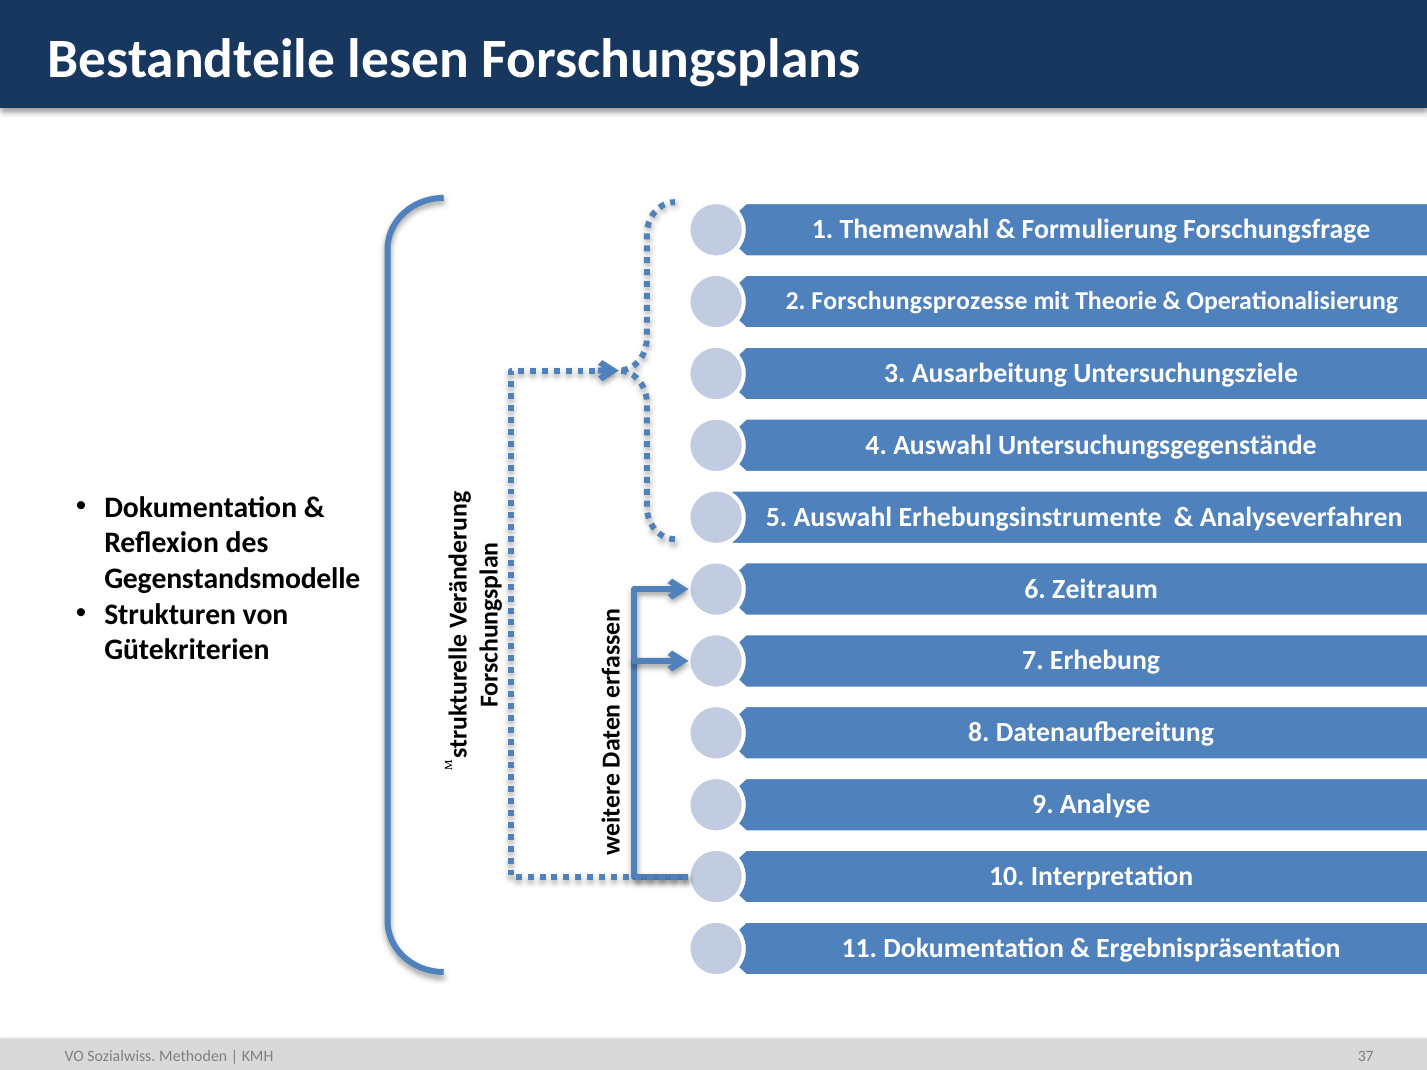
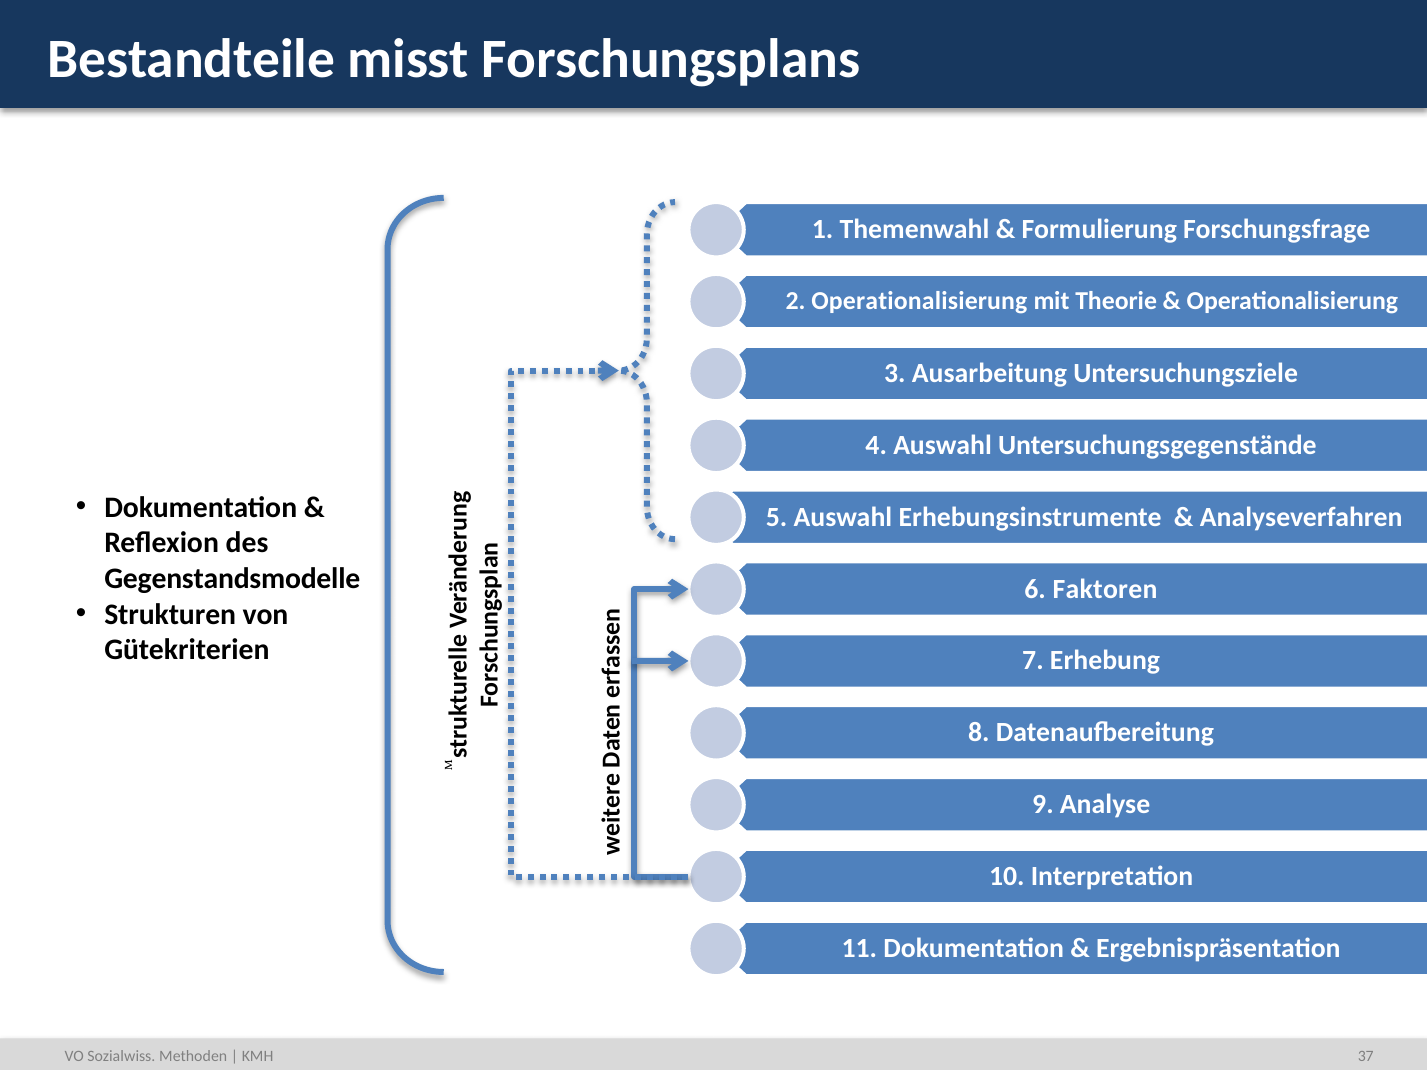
lesen: lesen -> misst
2 Forschungsprozesse: Forschungsprozesse -> Operationalisierung
Zeitraum: Zeitraum -> Faktoren
